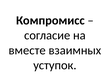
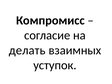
вместе: вместе -> делать
